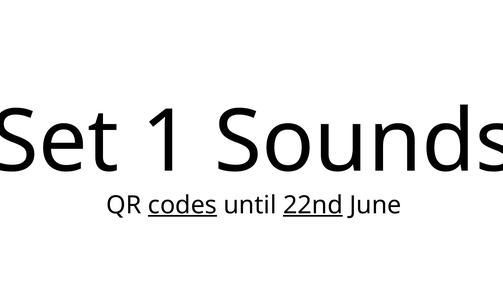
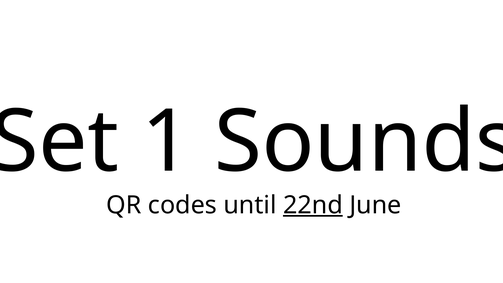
codes underline: present -> none
